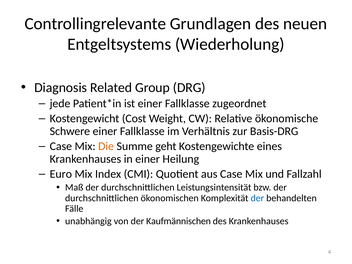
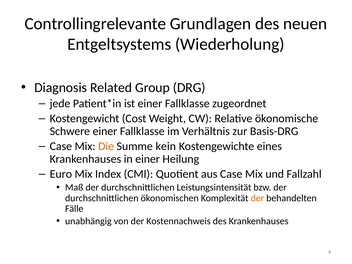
geht: geht -> kein
der at (257, 198) colour: blue -> orange
Kaufmännischen: Kaufmännischen -> Kostennachweis
